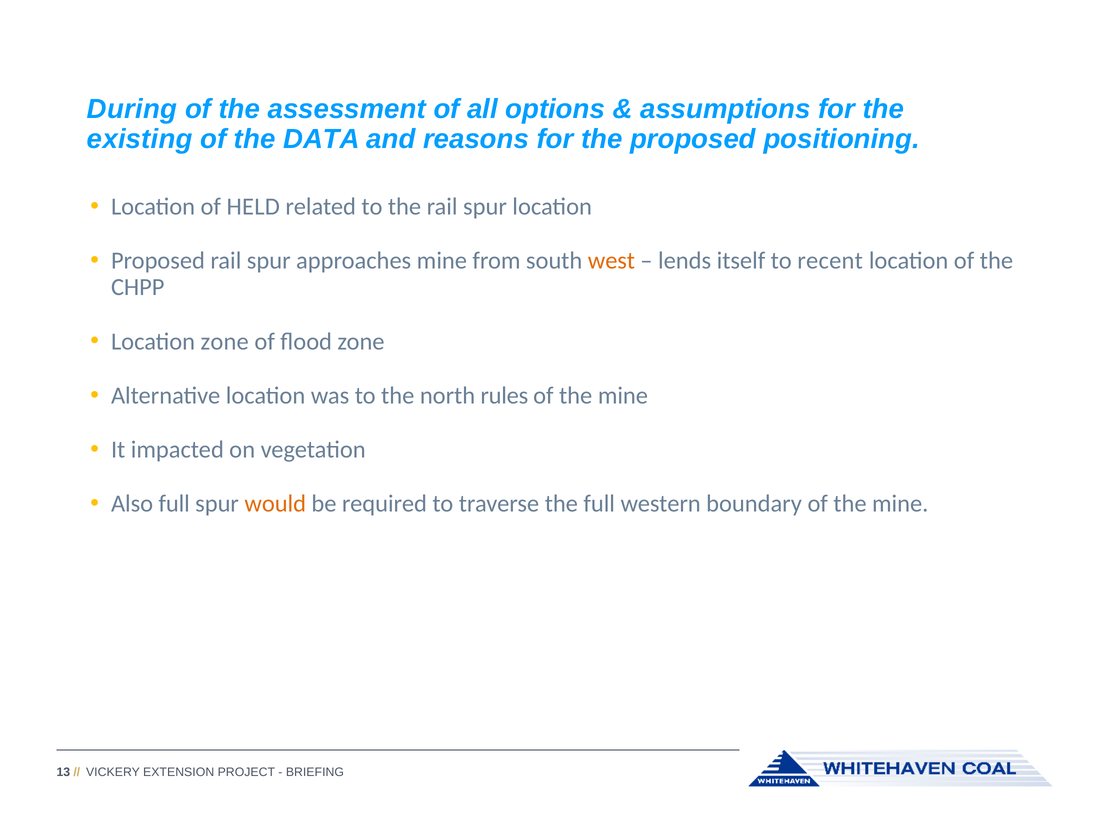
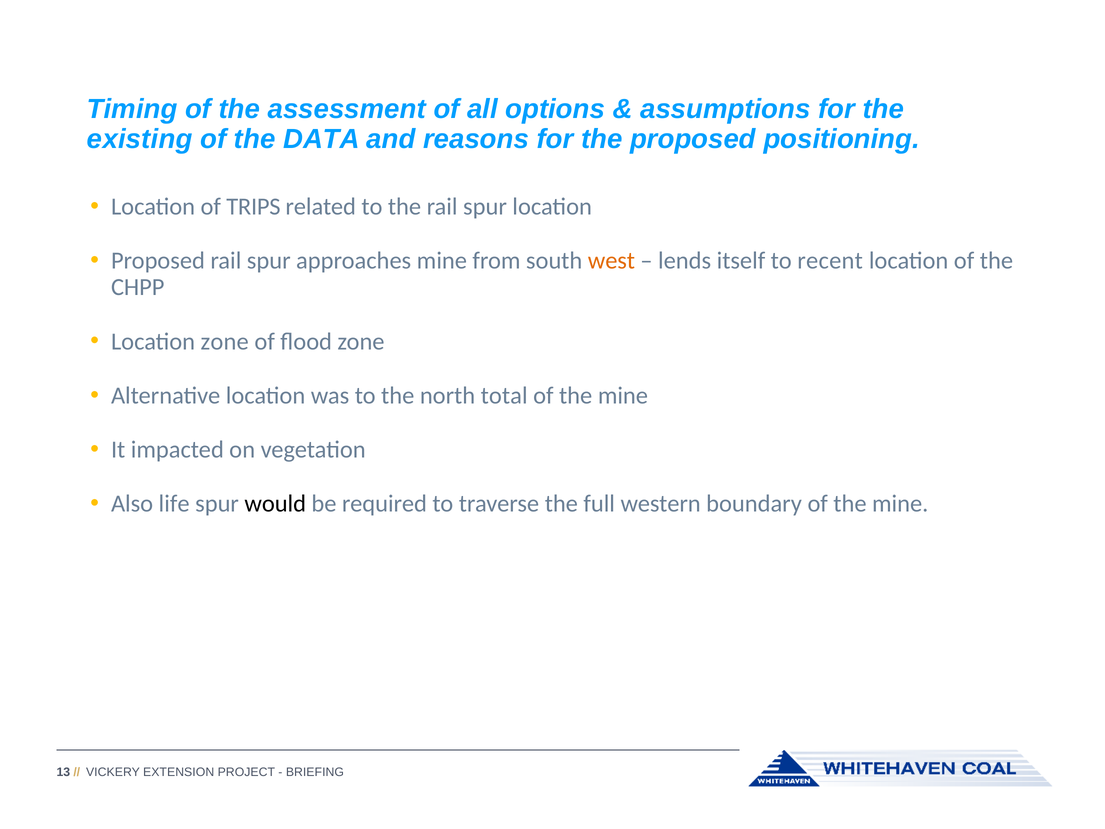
During: During -> Timing
HELD: HELD -> TRIPS
rules: rules -> total
Also full: full -> life
would colour: orange -> black
